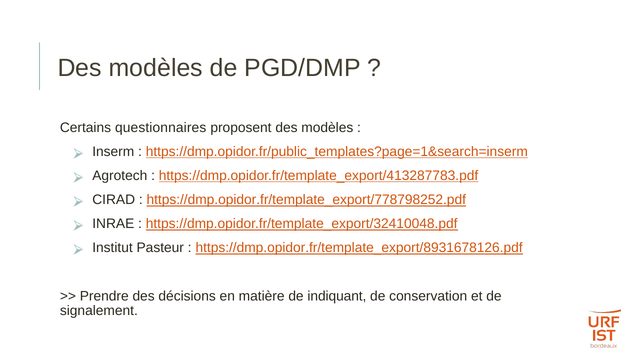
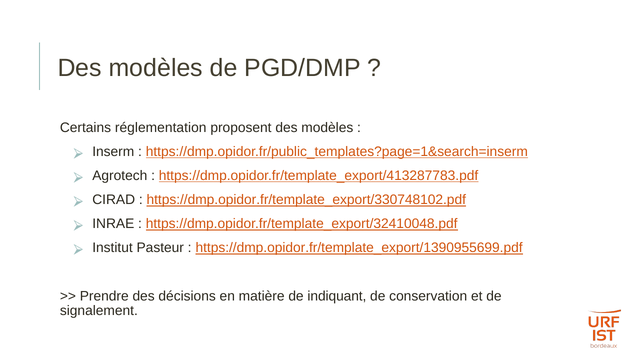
questionnaires: questionnaires -> réglementation
https://dmp.opidor.fr/template_export/778798252.pdf: https://dmp.opidor.fr/template_export/778798252.pdf -> https://dmp.opidor.fr/template_export/330748102.pdf
https://dmp.opidor.fr/template_export/8931678126.pdf: https://dmp.opidor.fr/template_export/8931678126.pdf -> https://dmp.opidor.fr/template_export/1390955699.pdf
